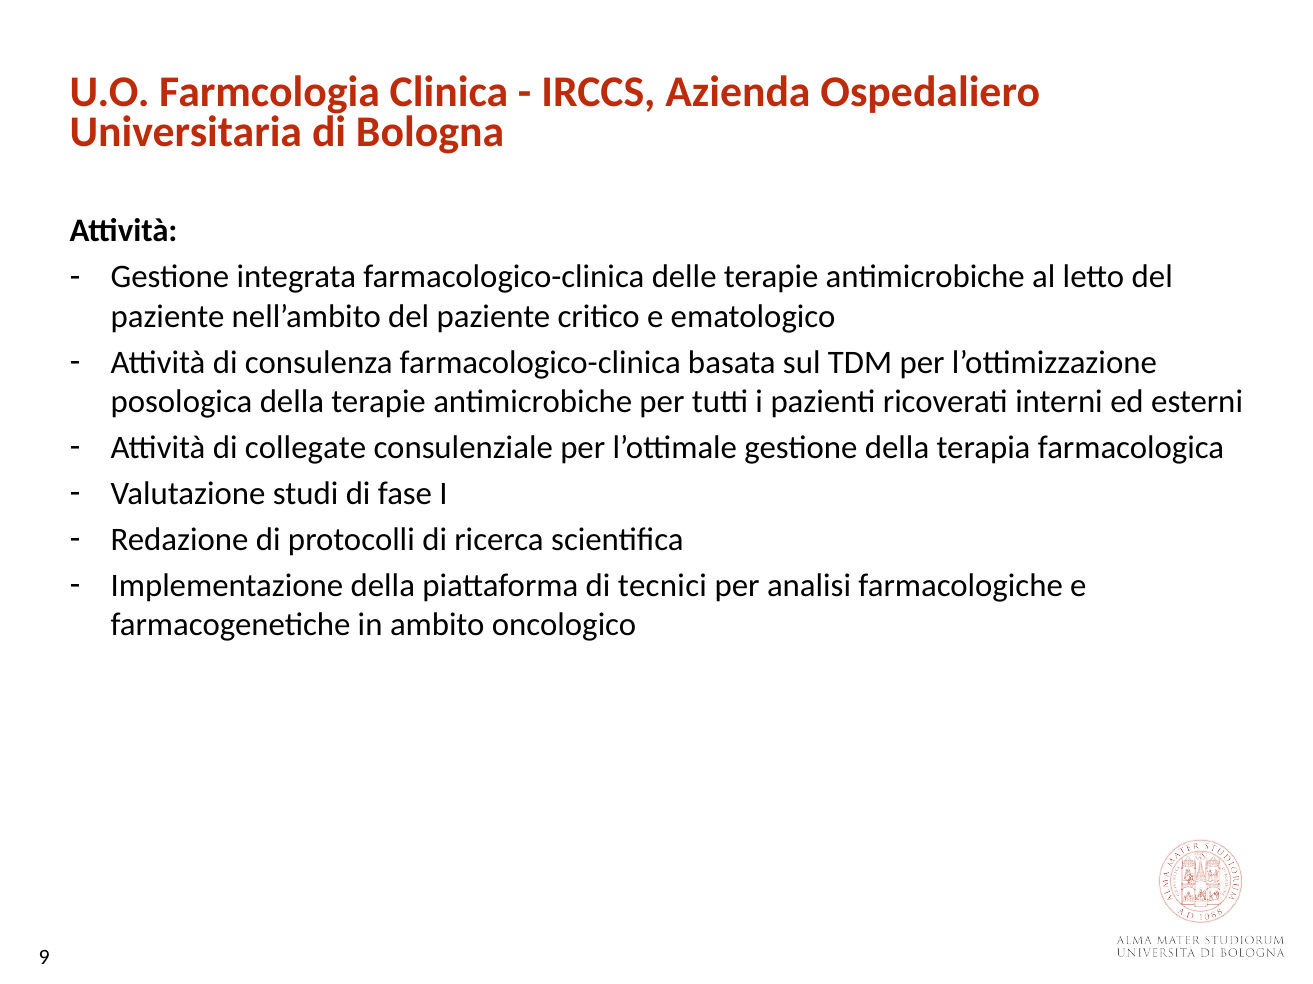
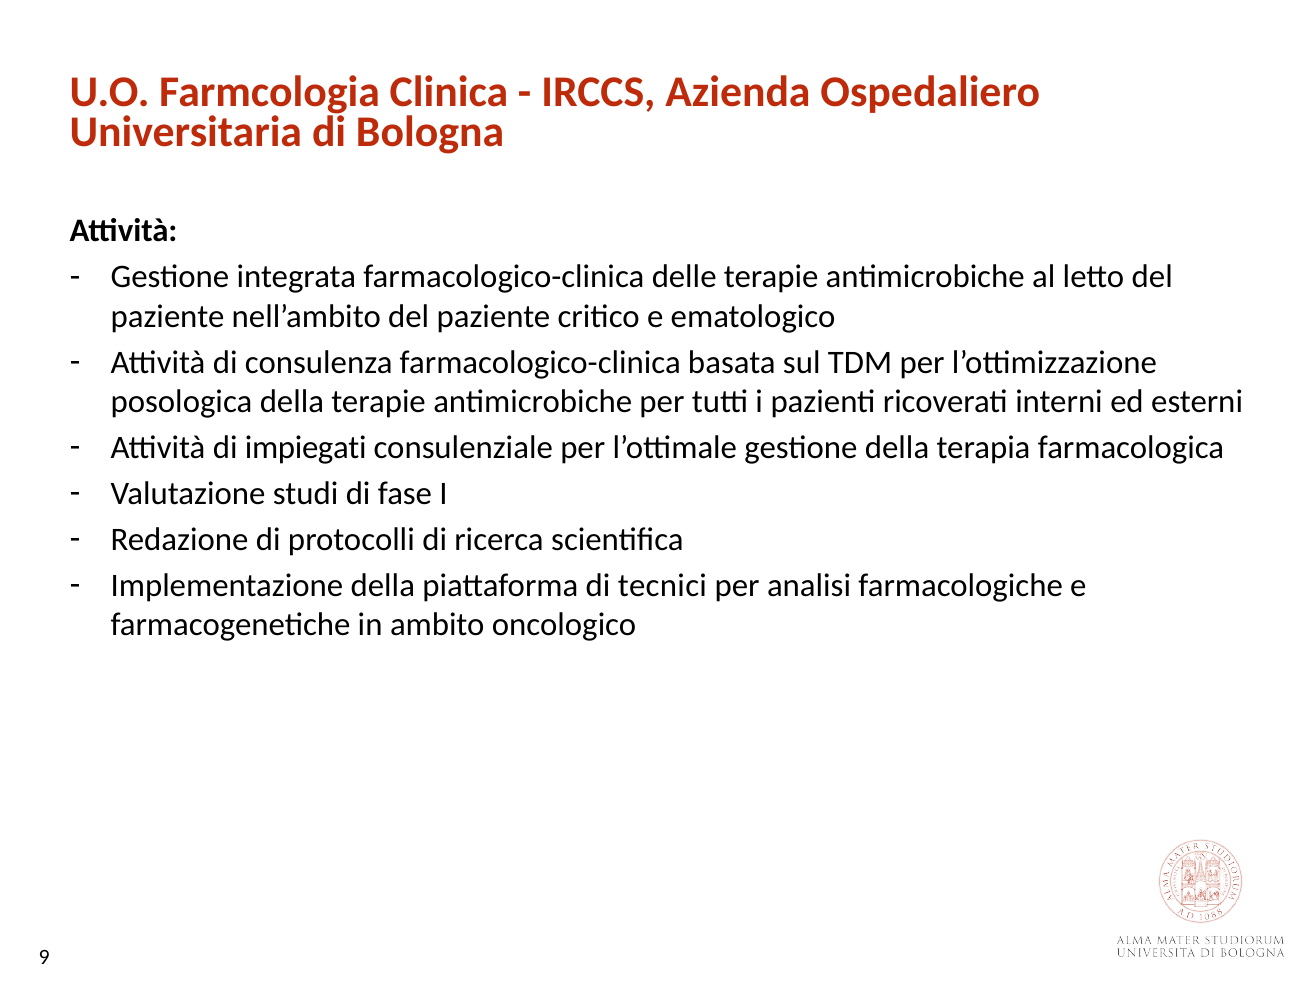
collegate: collegate -> impiegati
